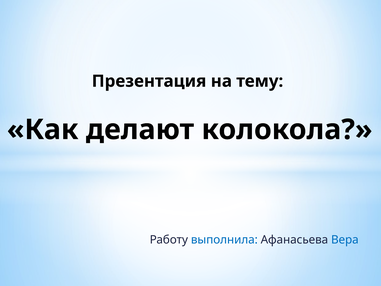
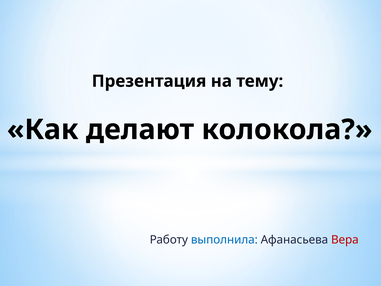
Вера colour: blue -> red
